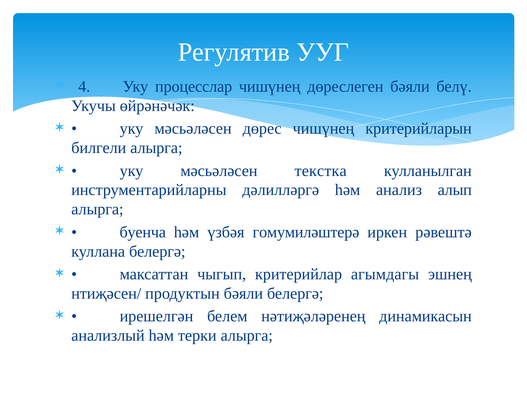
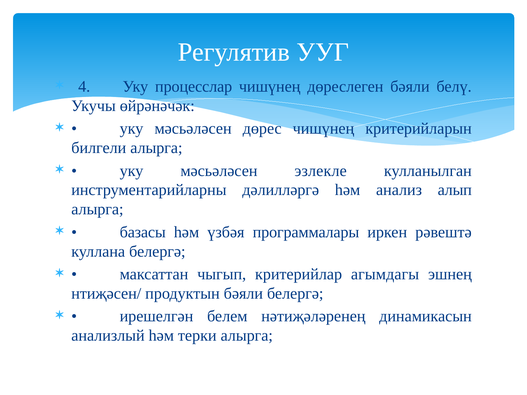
текстка: текстка -> эзлекле
буенча: буенча -> базасы
гомумиләштерә: гомумиләштерә -> программалары
